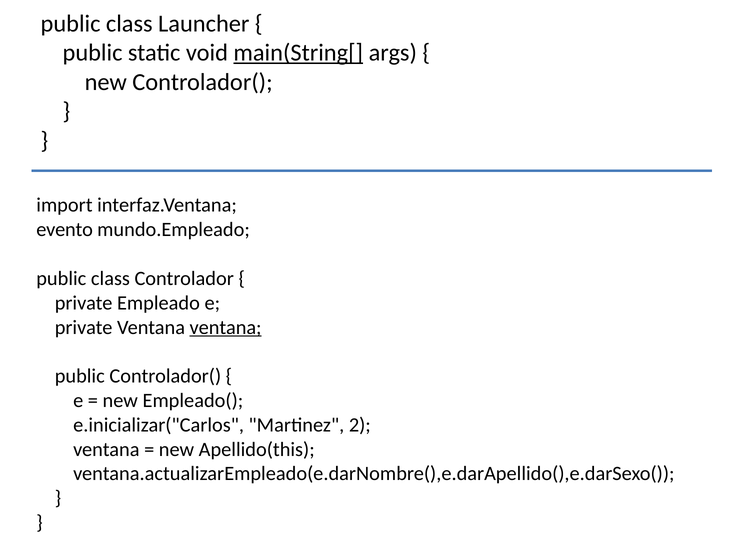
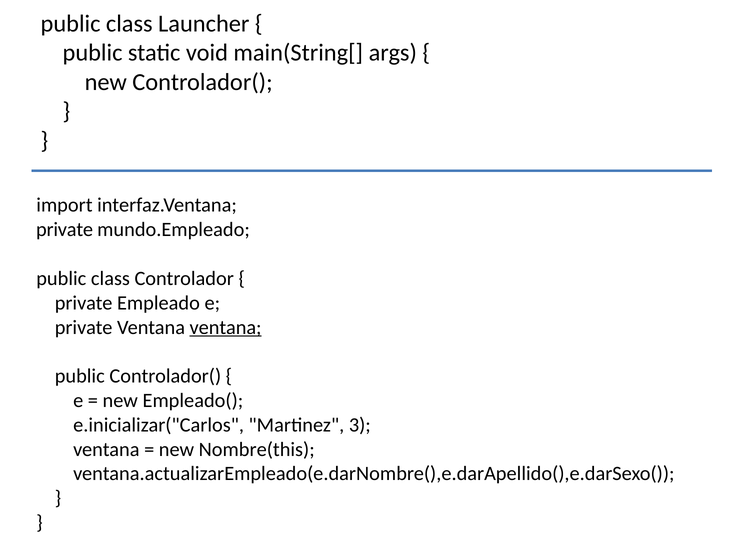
main(String[ underline: present -> none
evento at (65, 230): evento -> private
2: 2 -> 3
Apellido(this: Apellido(this -> Nombre(this
